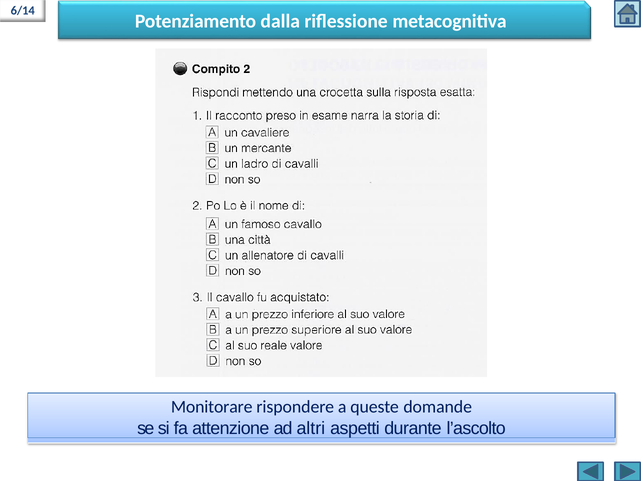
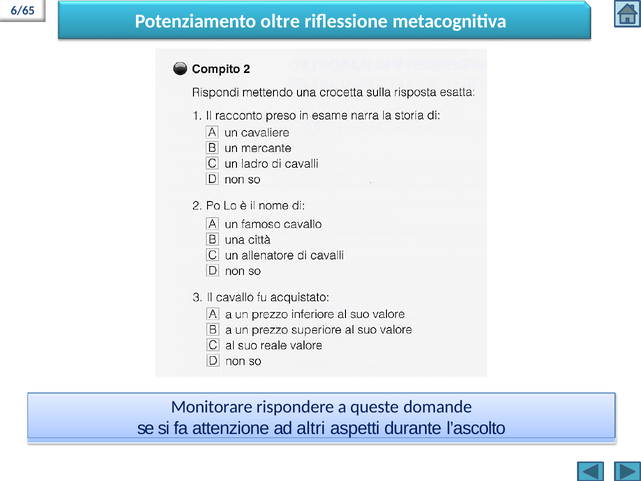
6/14: 6/14 -> 6/65
dalla: dalla -> oltre
